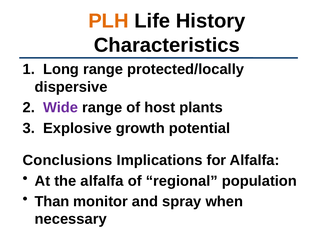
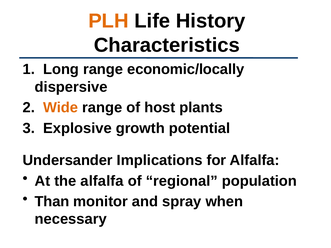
protected/locally: protected/locally -> economic/locally
Wide colour: purple -> orange
Conclusions: Conclusions -> Undersander
